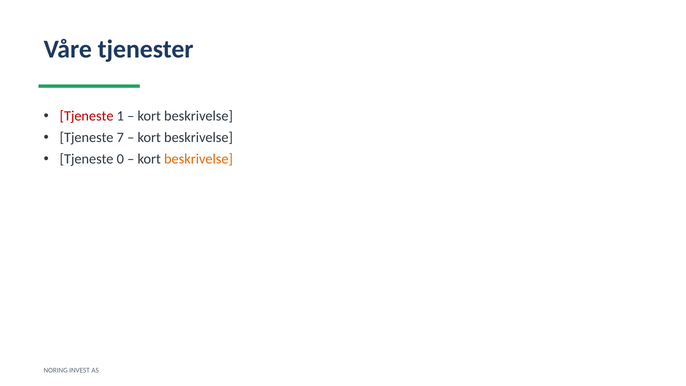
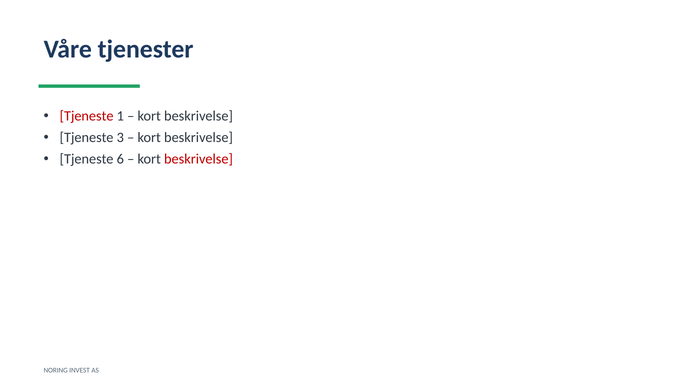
7: 7 -> 3
0: 0 -> 6
beskrivelse at (199, 159) colour: orange -> red
